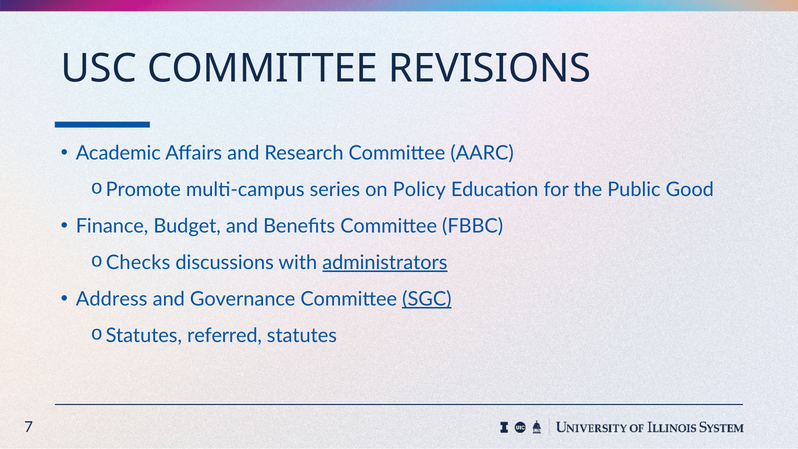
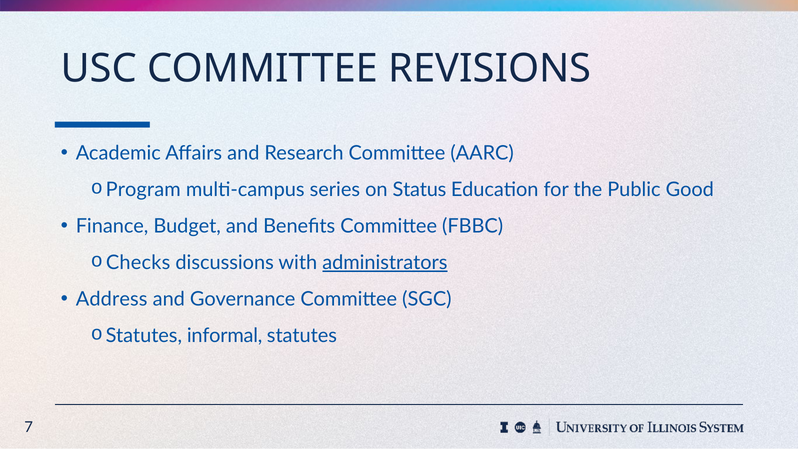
Promote: Promote -> Program
Policy: Policy -> Status
SGC underline: present -> none
referred: referred -> informal
